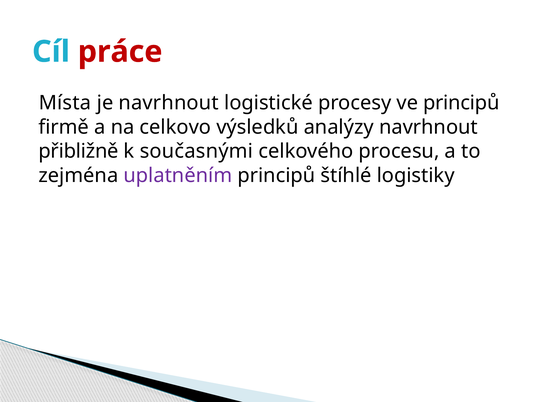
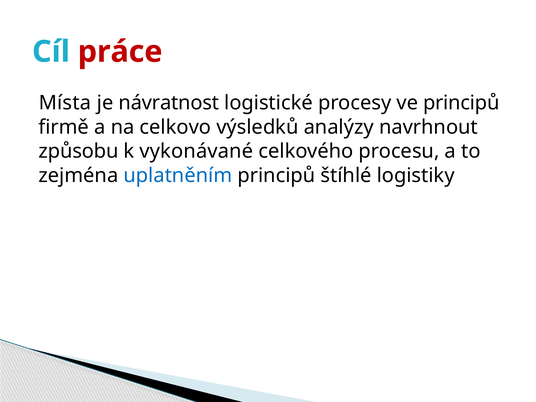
je navrhnout: navrhnout -> návratnost
přibližně: přibližně -> způsobu
současnými: současnými -> vykonávané
uplatněním colour: purple -> blue
